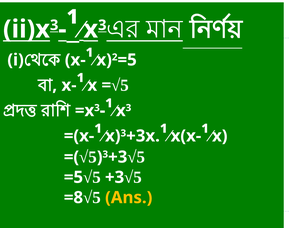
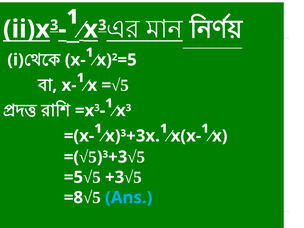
Ans colour: yellow -> light blue
